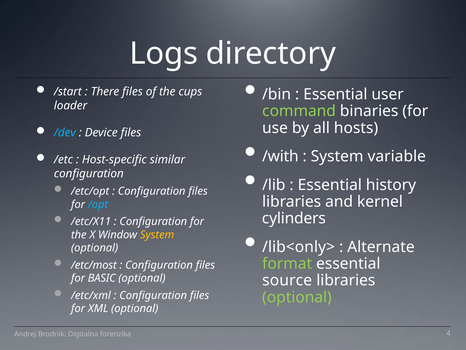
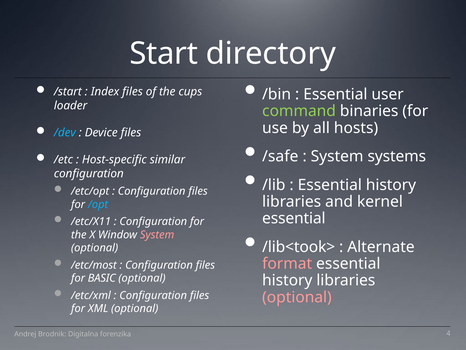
Logs: Logs -> Start
There: There -> Index
/with: /with -> /safe
variable: variable -> systems
cylinders at (294, 218): cylinders -> essential
System at (157, 234) colour: yellow -> pink
/lib<only>: /lib<only> -> /lib<took>
format colour: light green -> pink
source at (287, 280): source -> history
optional at (297, 297) colour: light green -> pink
